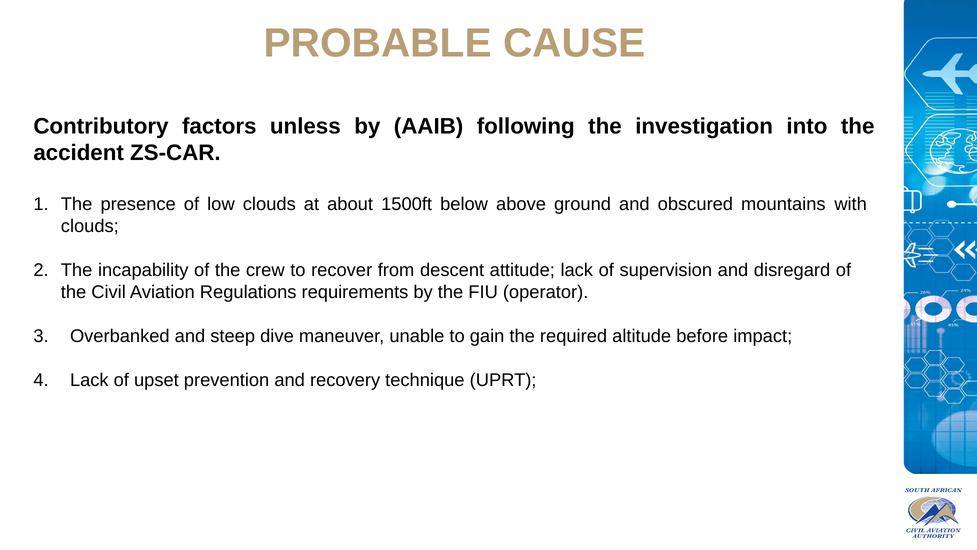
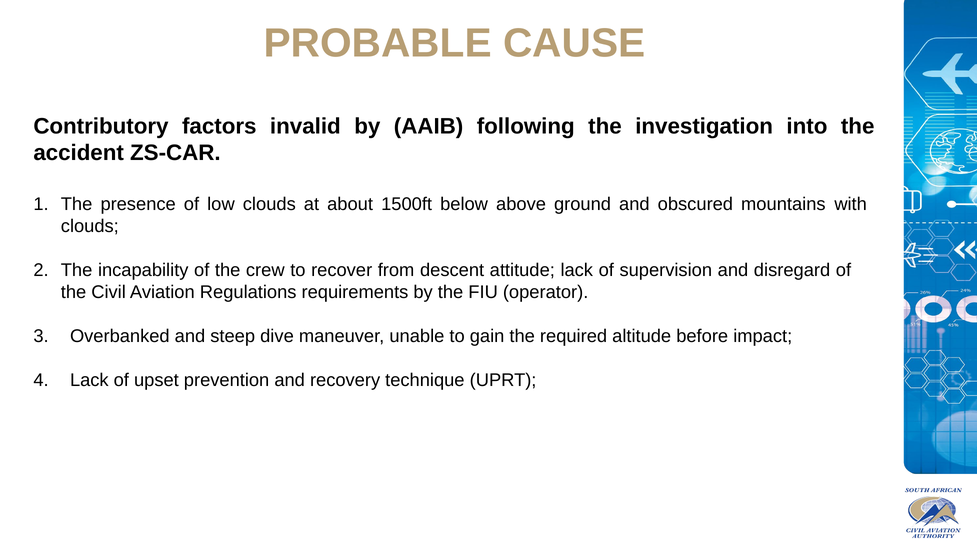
unless: unless -> invalid
